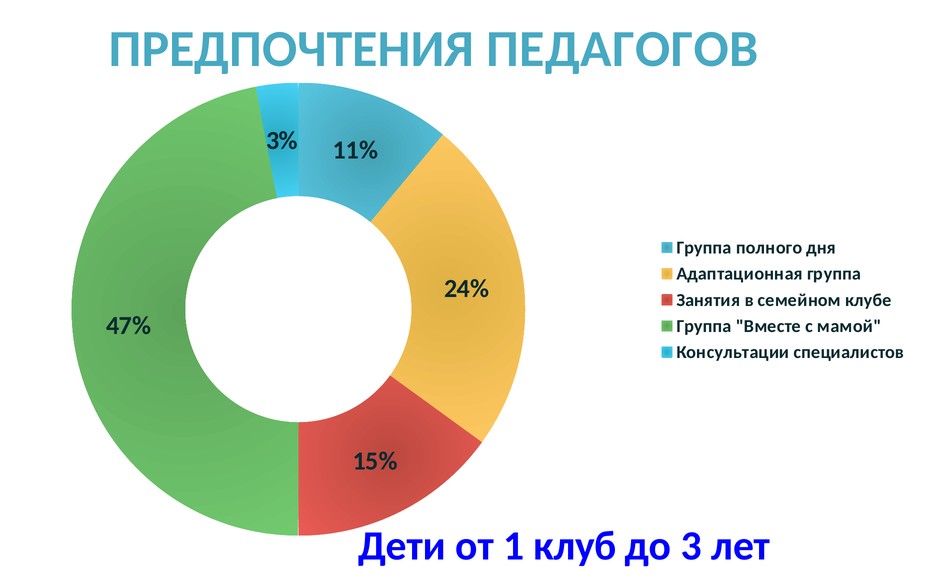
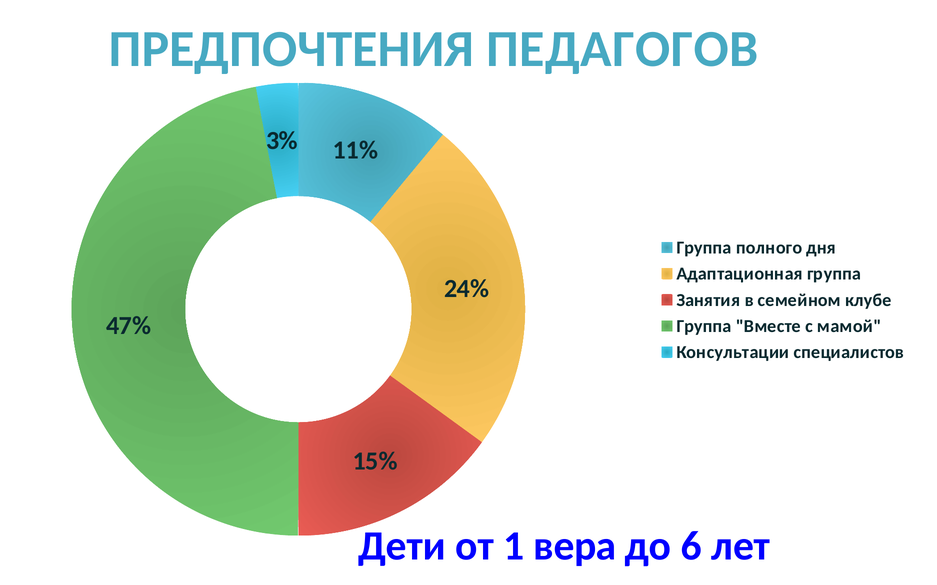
клуб: клуб -> вера
3: 3 -> 6
